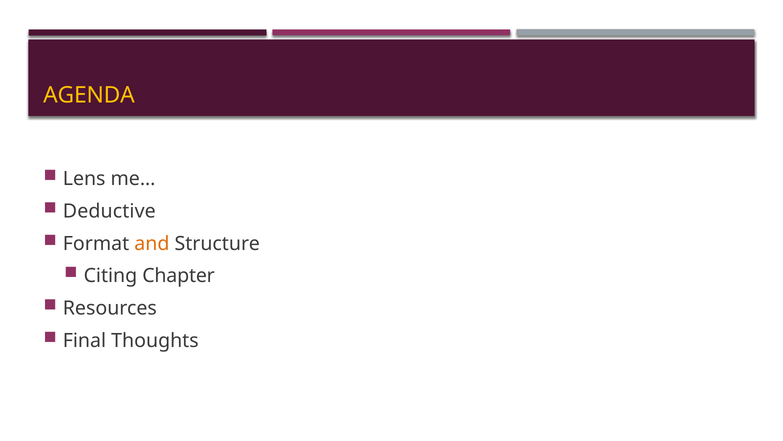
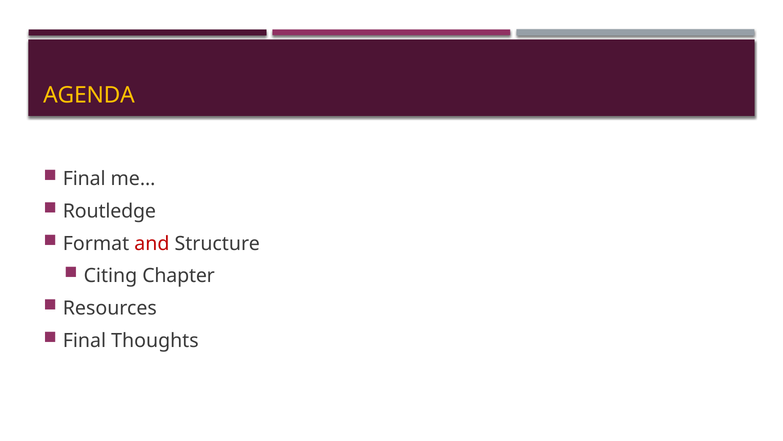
Lens at (84, 179): Lens -> Final
Deductive: Deductive -> Routledge
and colour: orange -> red
